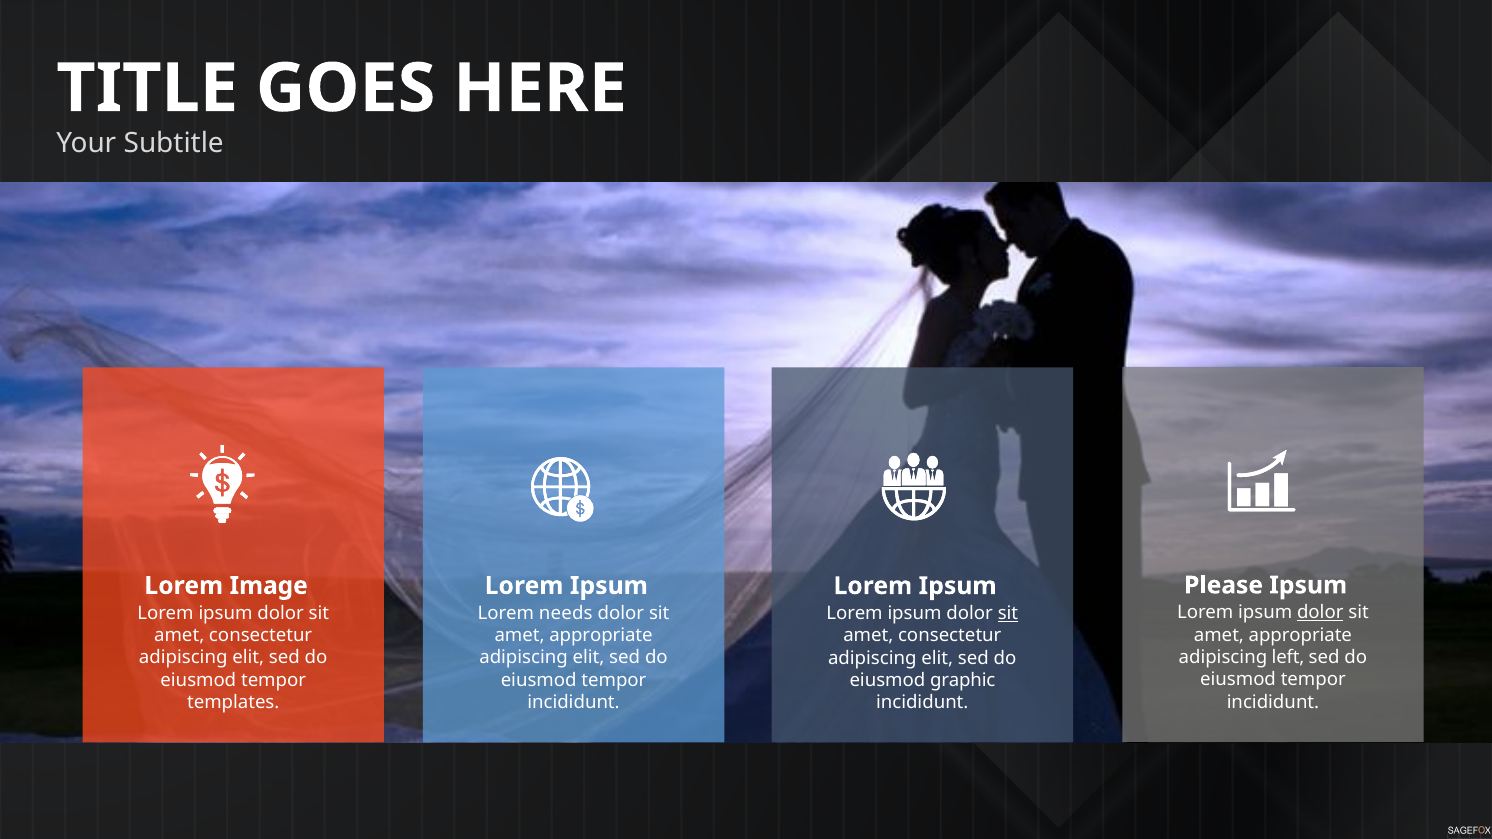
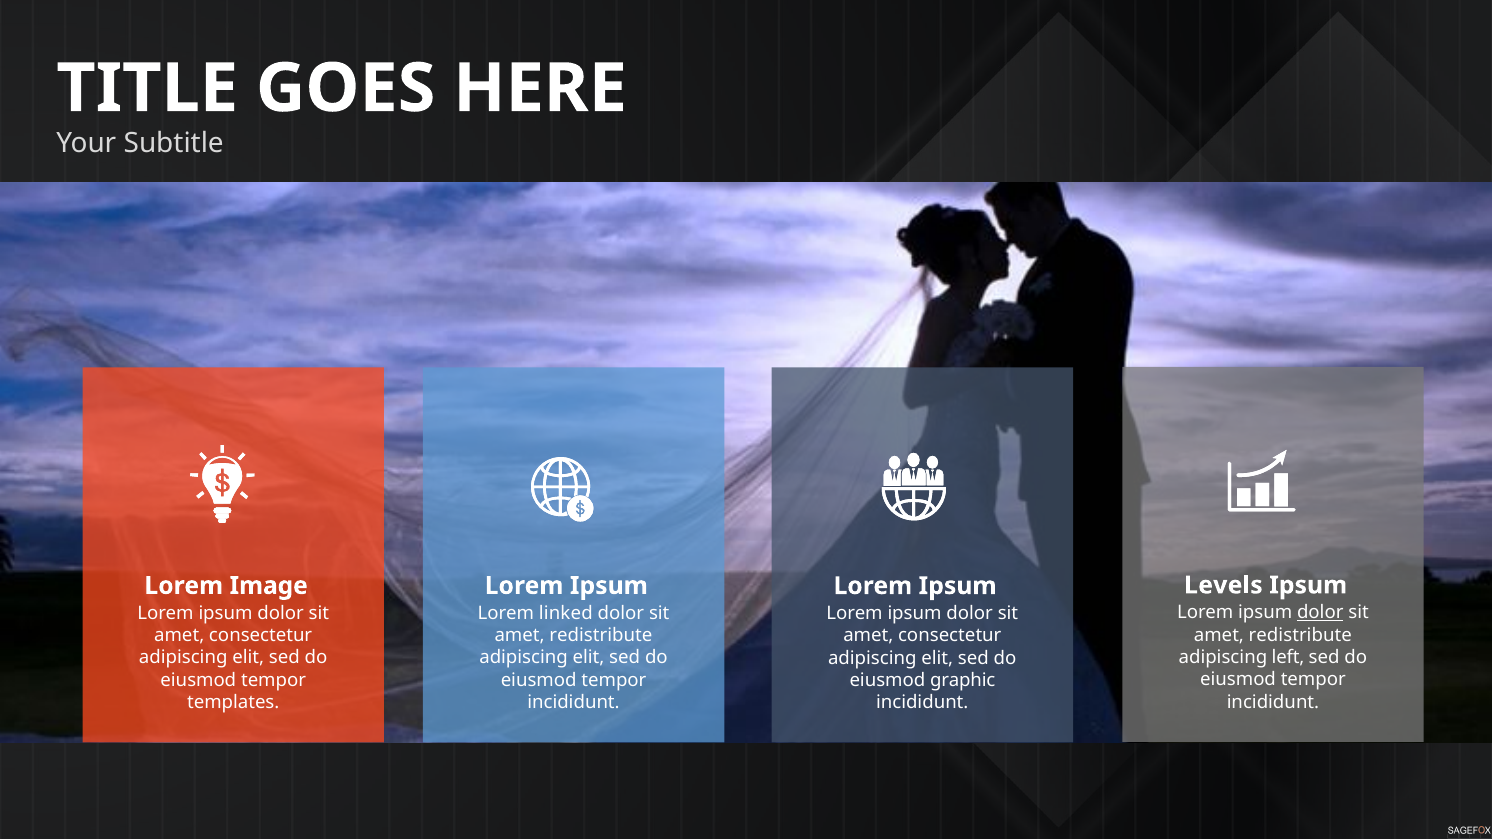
Please: Please -> Levels
needs: needs -> linked
sit at (1008, 613) underline: present -> none
appropriate at (1300, 635): appropriate -> redistribute
appropriate at (601, 636): appropriate -> redistribute
